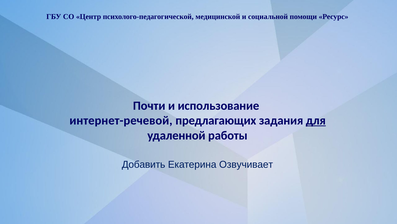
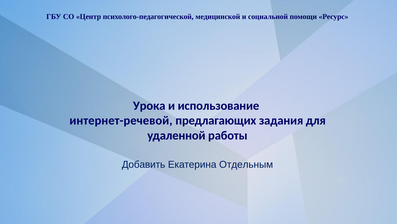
Почти: Почти -> Урока
для underline: present -> none
Озвучивает: Озвучивает -> Отдельным
